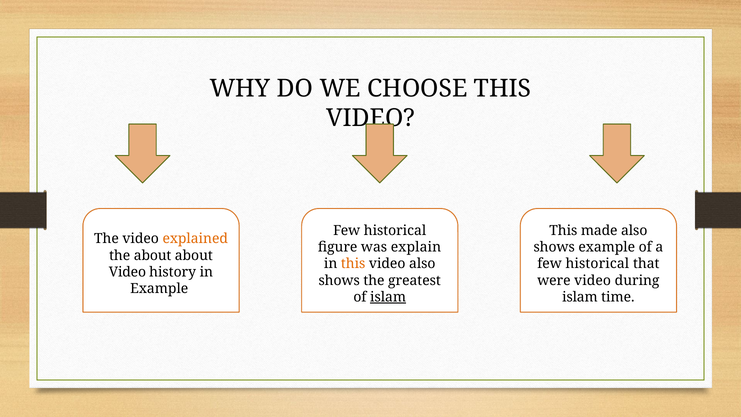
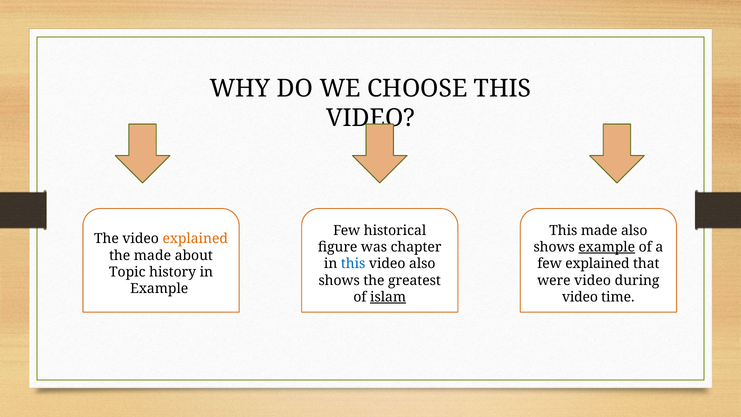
explain: explain -> chapter
example at (607, 247) underline: none -> present
the about: about -> made
this at (353, 264) colour: orange -> blue
historical at (597, 264): historical -> explained
Video at (127, 272): Video -> Topic
islam at (580, 297): islam -> video
